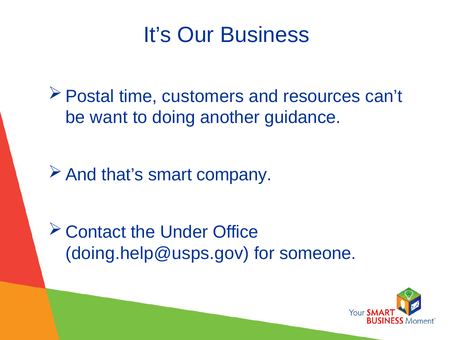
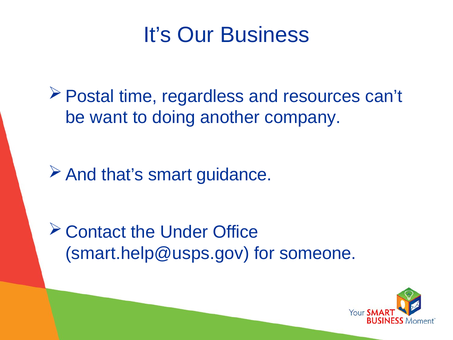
customers: customers -> regardless
guidance: guidance -> company
company: company -> guidance
doing.help@usps.gov: doing.help@usps.gov -> smart.help@usps.gov
